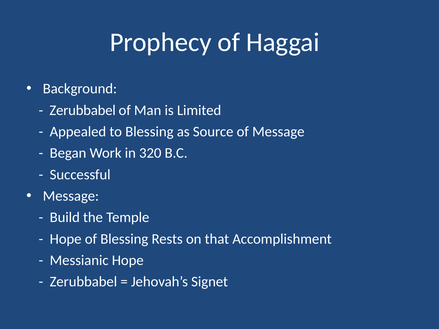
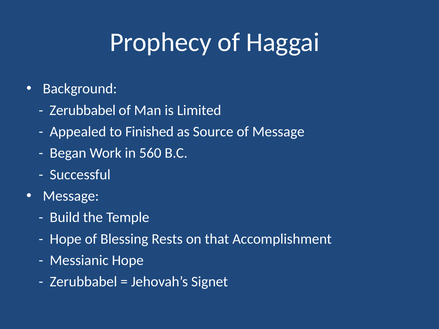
to Blessing: Blessing -> Finished
320: 320 -> 560
